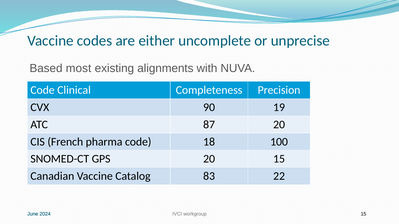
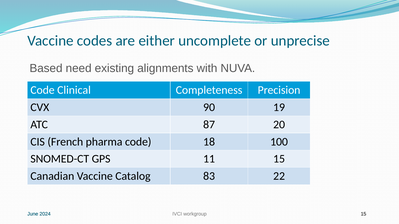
most: most -> need
GPS 20: 20 -> 11
